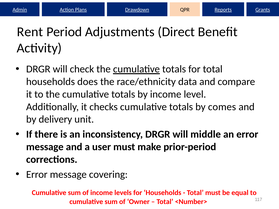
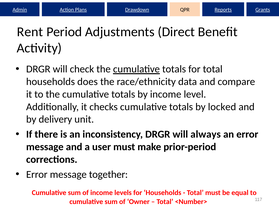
comes: comes -> locked
middle: middle -> always
covering: covering -> together
